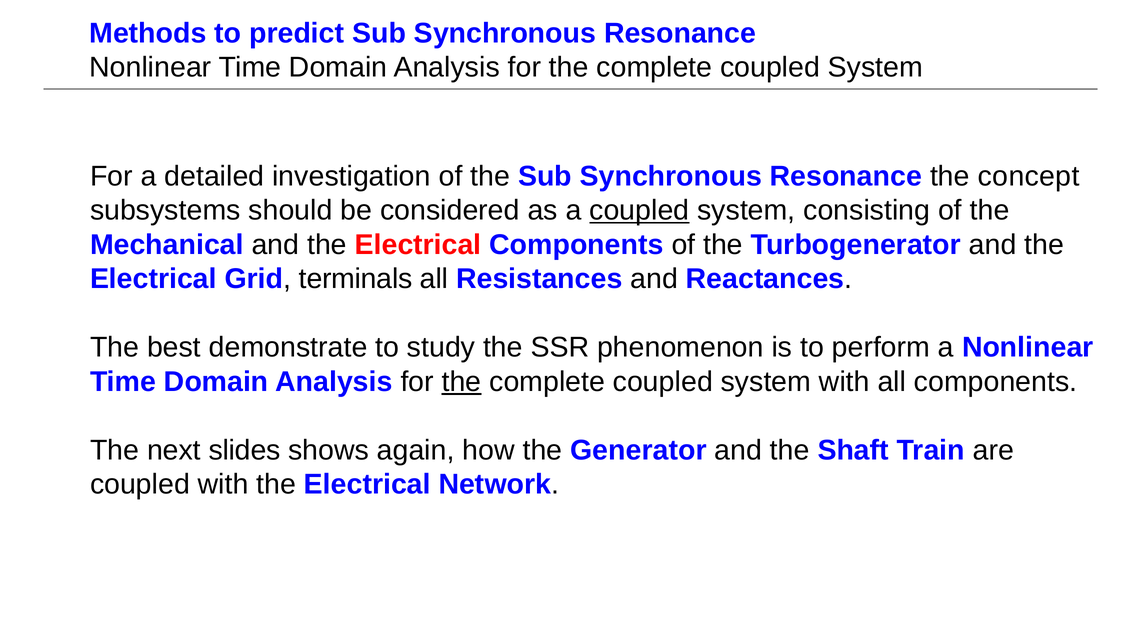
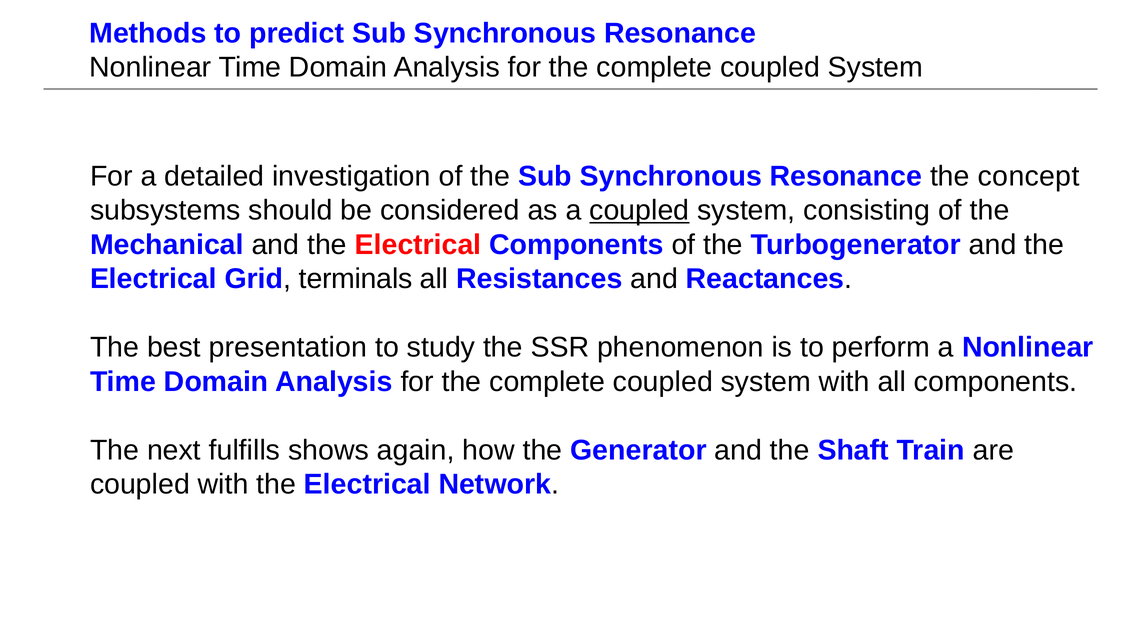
demonstrate: demonstrate -> presentation
the at (462, 382) underline: present -> none
slides: slides -> fulfills
